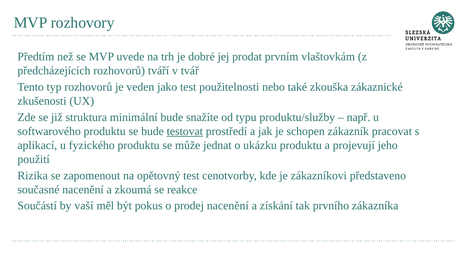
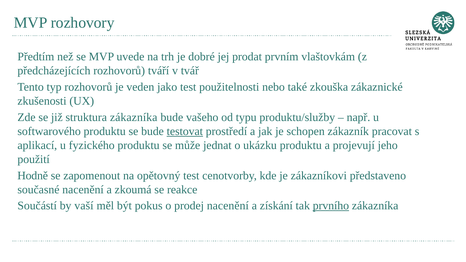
struktura minimální: minimální -> zákazníka
snažíte: snažíte -> vašeho
Rizika: Rizika -> Hodně
prvního underline: none -> present
